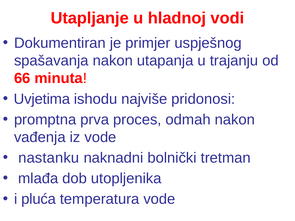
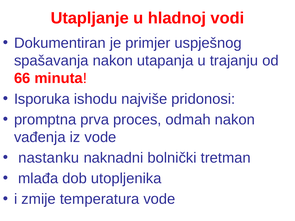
Uvjetima: Uvjetima -> Isporuka
pluća: pluća -> zmije
